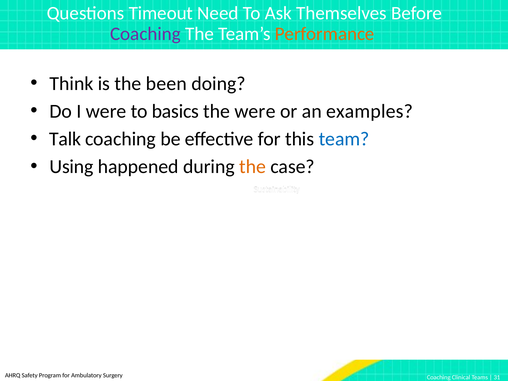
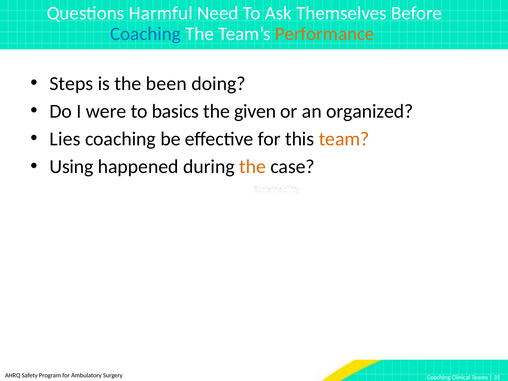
Timeout: Timeout -> Harmful
Coaching at (145, 34) colour: purple -> blue
Think: Think -> Steps
the were: were -> given
examples: examples -> organized
Talk: Talk -> Lies
team colour: blue -> orange
